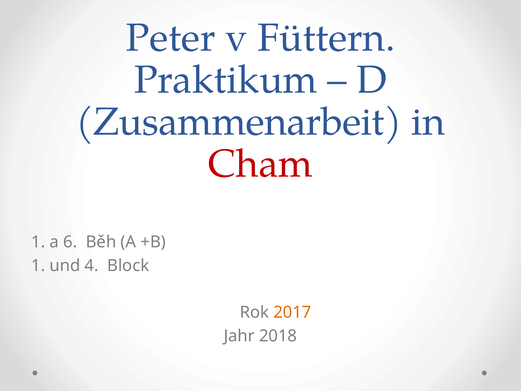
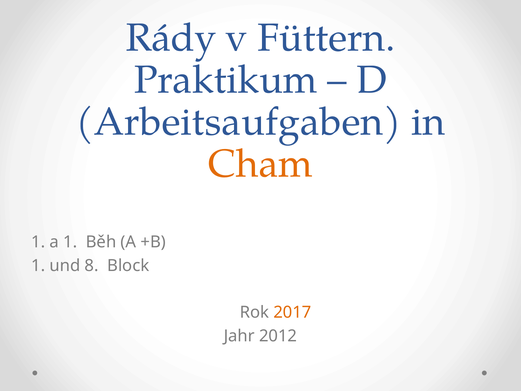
Peter: Peter -> Rády
Zusammenarbeit: Zusammenarbeit -> Arbeitsaufgaben
Cham colour: red -> orange
a 6: 6 -> 1
4: 4 -> 8
2018: 2018 -> 2012
